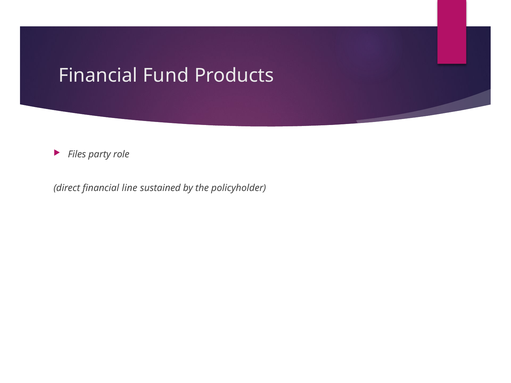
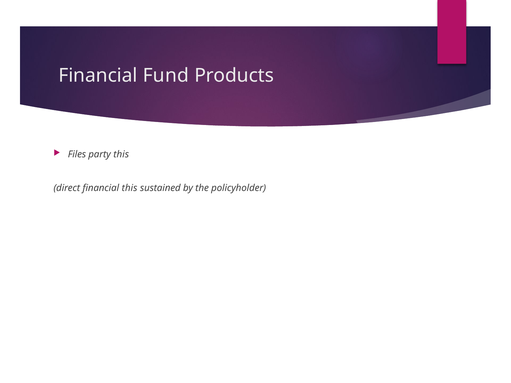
party role: role -> this
financial line: line -> this
